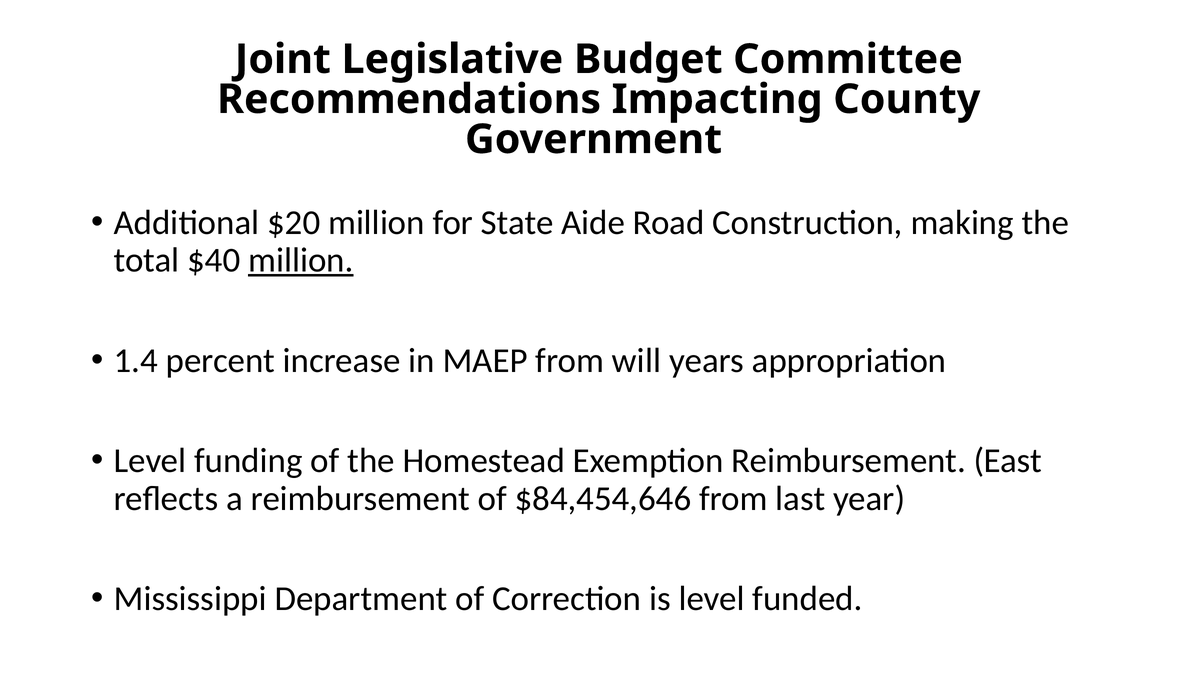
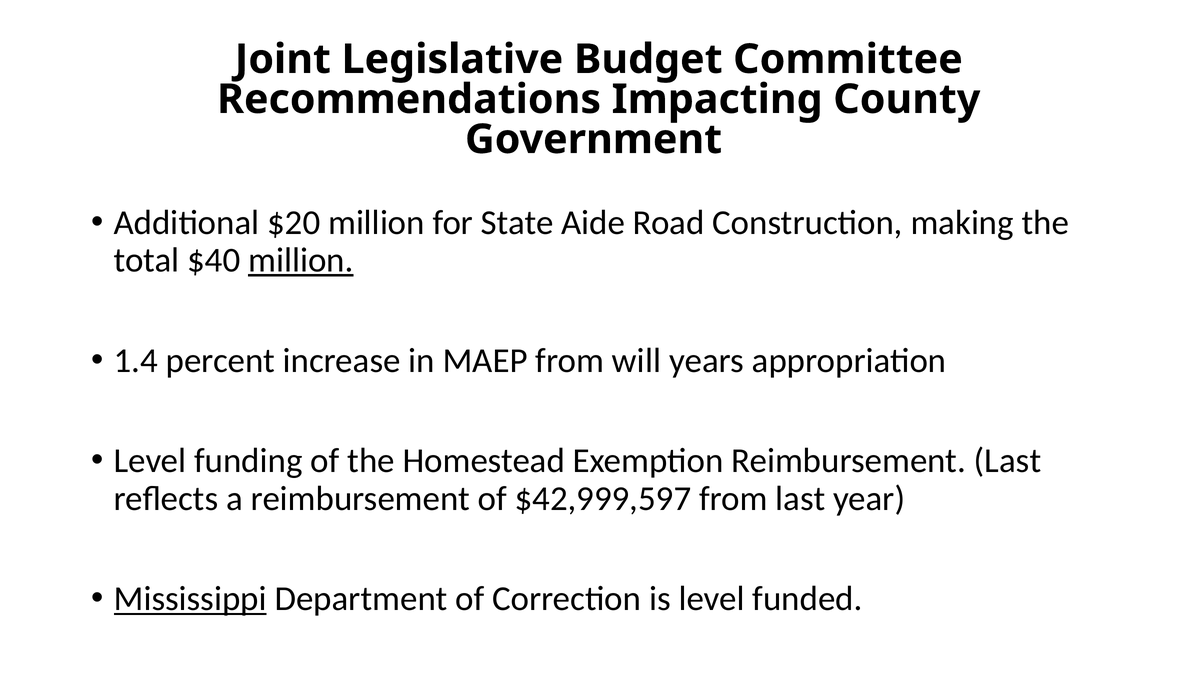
Reimbursement East: East -> Last
$84,454,646: $84,454,646 -> $42,999,597
Mississippi underline: none -> present
